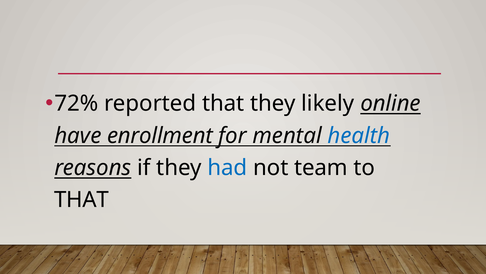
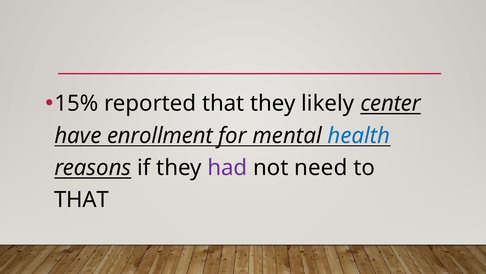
72%: 72% -> 15%
online: online -> center
had colour: blue -> purple
team: team -> need
